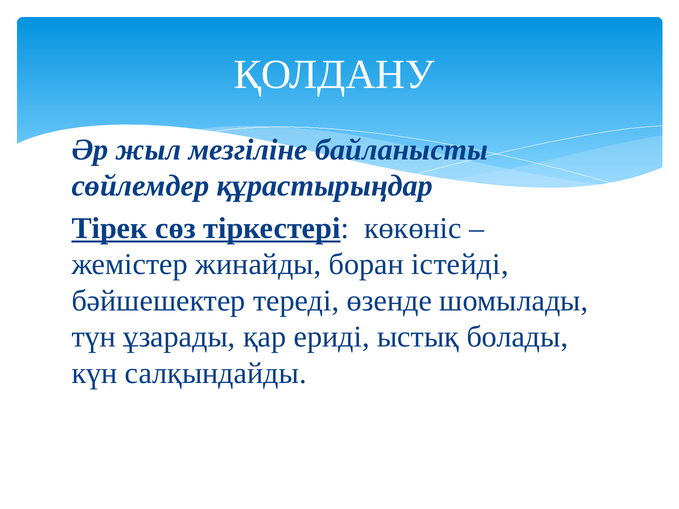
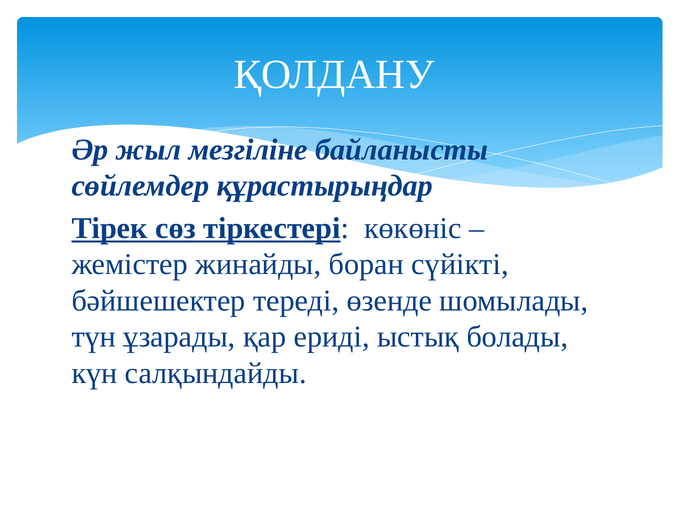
істейді: істейді -> сүйікті
